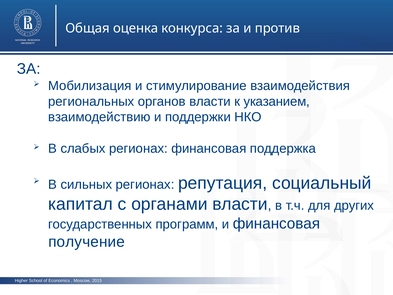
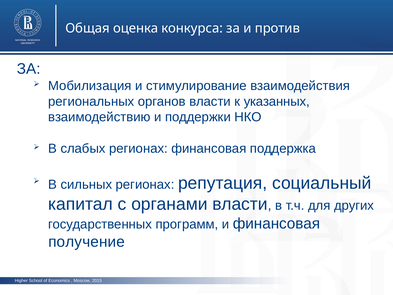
указанием: указанием -> указанных
